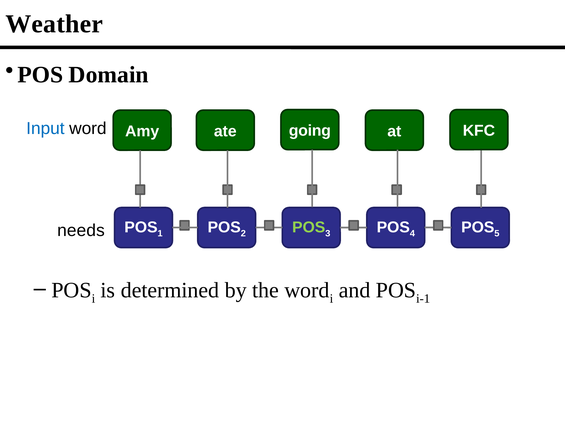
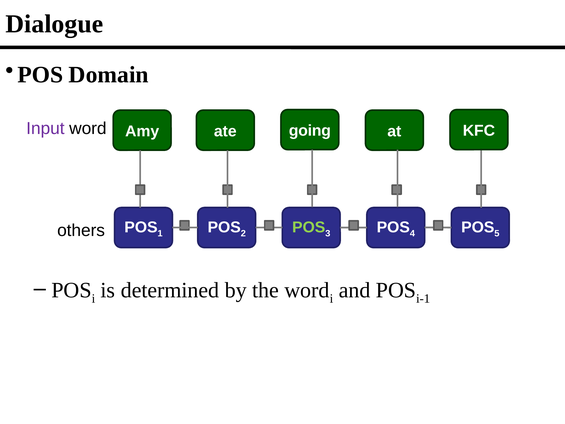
Weather: Weather -> Dialogue
Input colour: blue -> purple
needs: needs -> others
